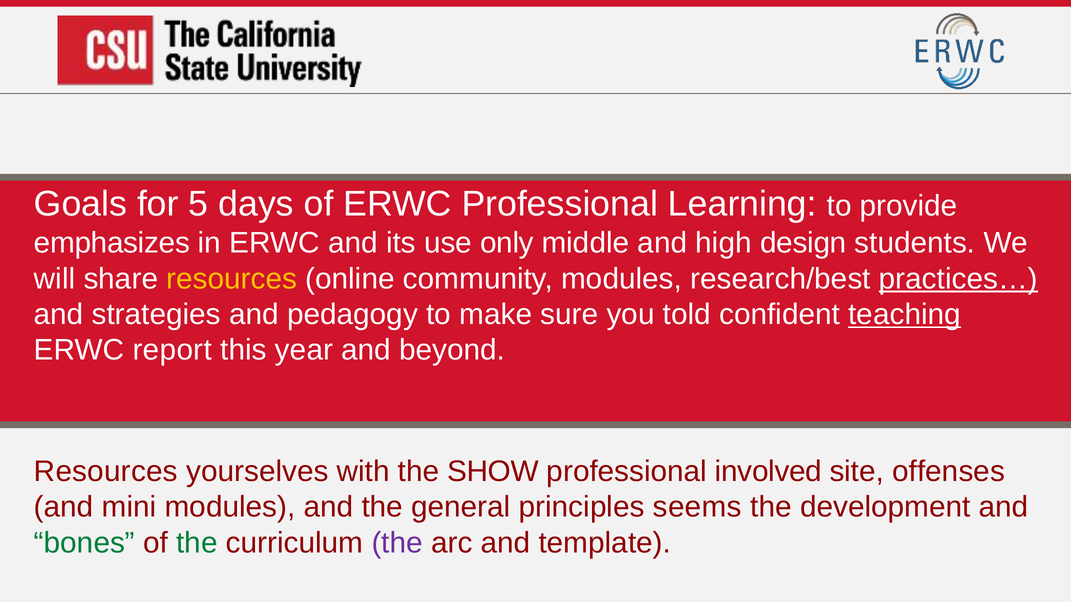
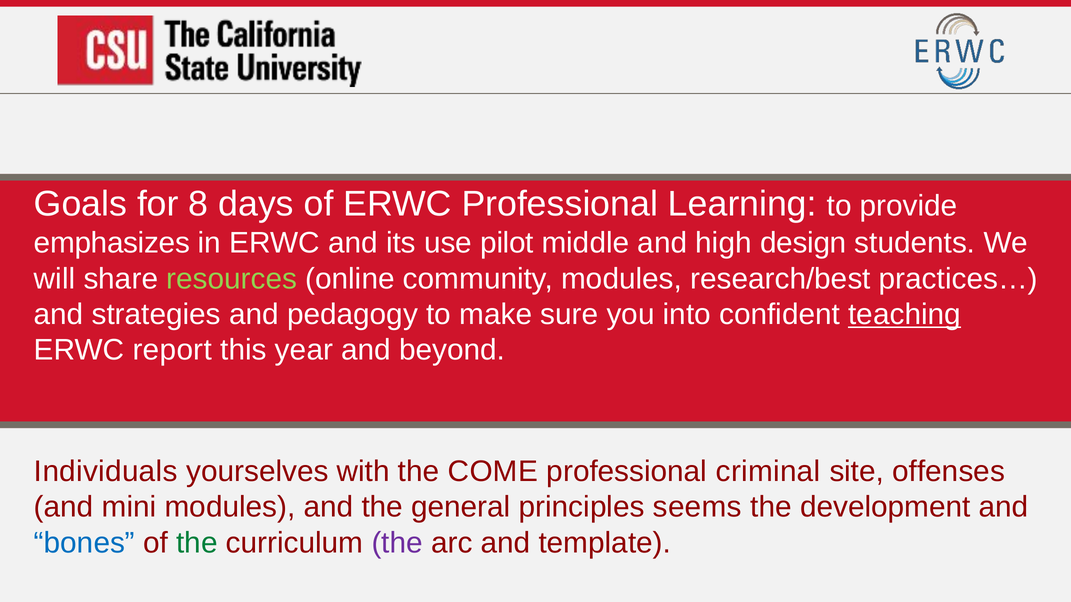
5: 5 -> 8
only: only -> pilot
resources at (232, 279) colour: yellow -> light green
practices… underline: present -> none
told: told -> into
Resources at (106, 472): Resources -> Individuals
SHOW: SHOW -> COME
involved: involved -> criminal
bones colour: green -> blue
